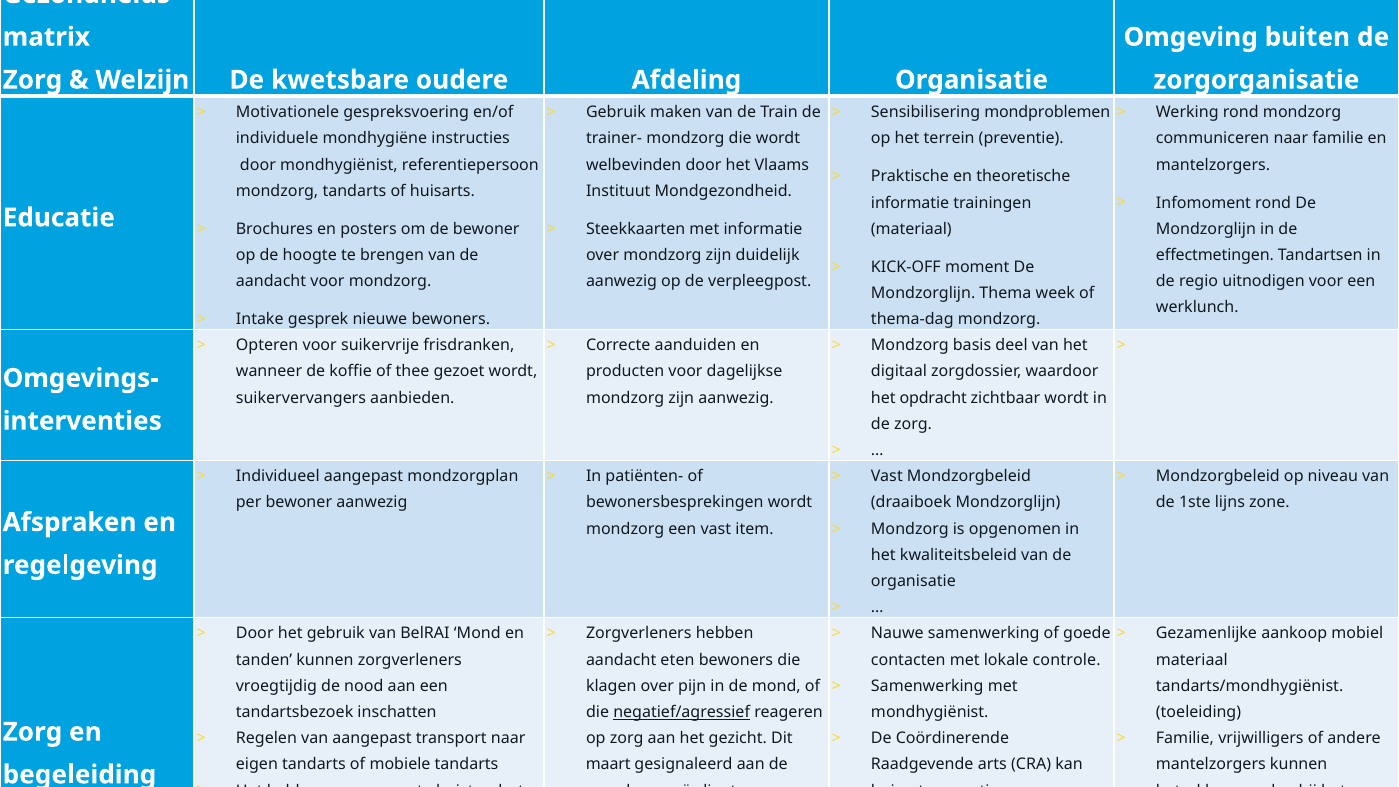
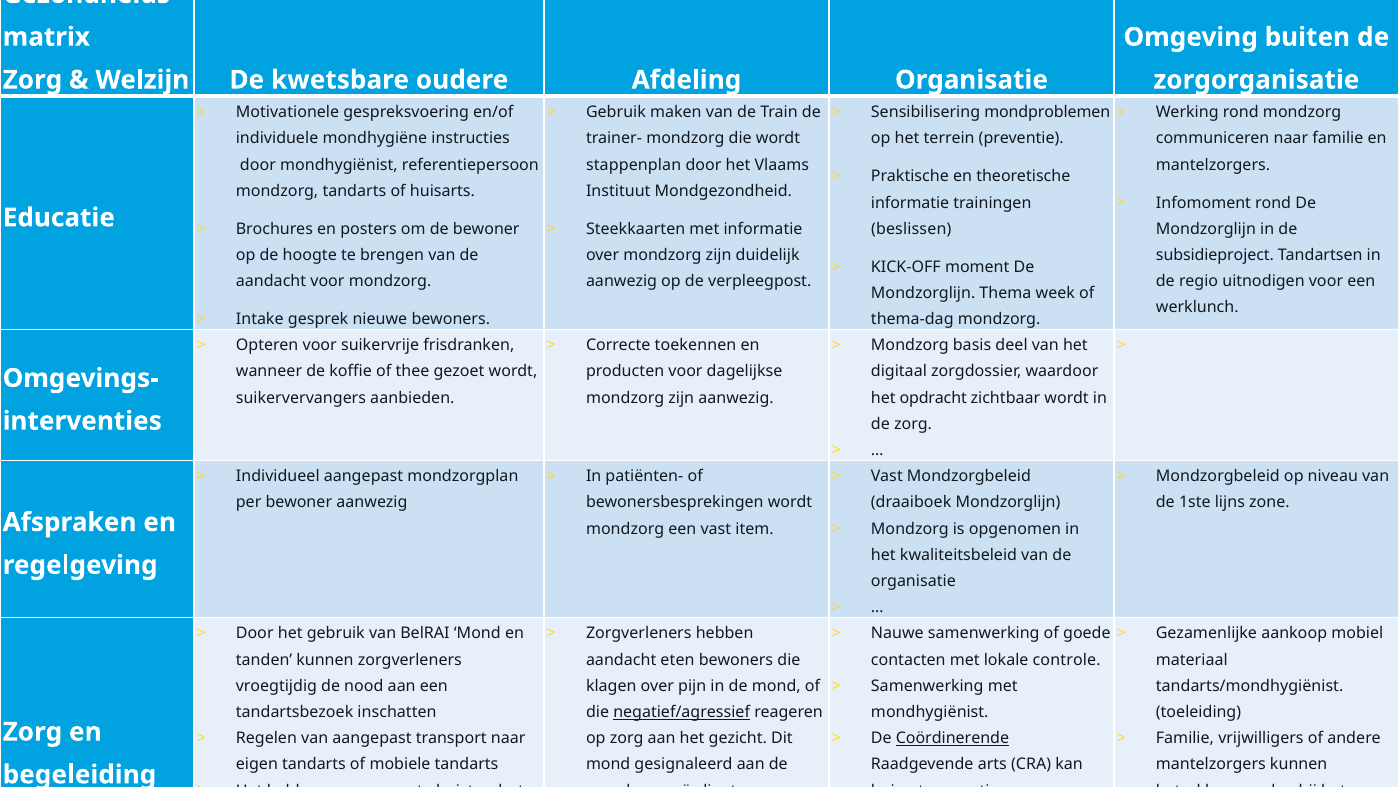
welbevinden: welbevinden -> stappenplan
materiaal at (911, 229): materiaal -> beslissen
effectmetingen: effectmetingen -> subsidieproject
aanduiden: aanduiden -> toekennen
Coördinerende underline: none -> present
maart at (608, 764): maart -> mond
